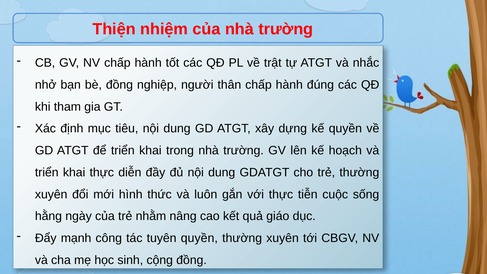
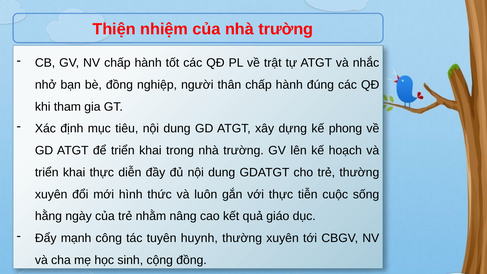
kế quyền: quyền -> phong
tuyên quyền: quyền -> huynh
